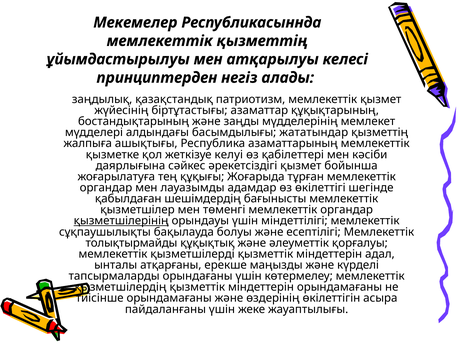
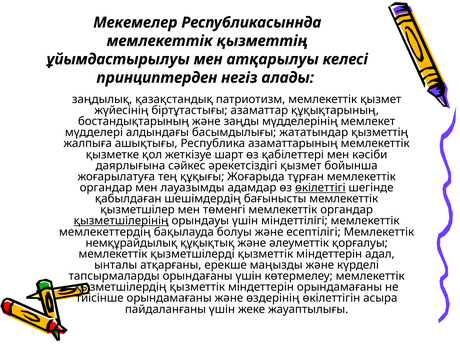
келуi: келуi -> шарт
өкілеттігі underline: none -> present
сұқпаушылықты: сұқпаушылықты -> мемлекеттердің
толықтырмайды: толықтырмайды -> немқұрайдылық
